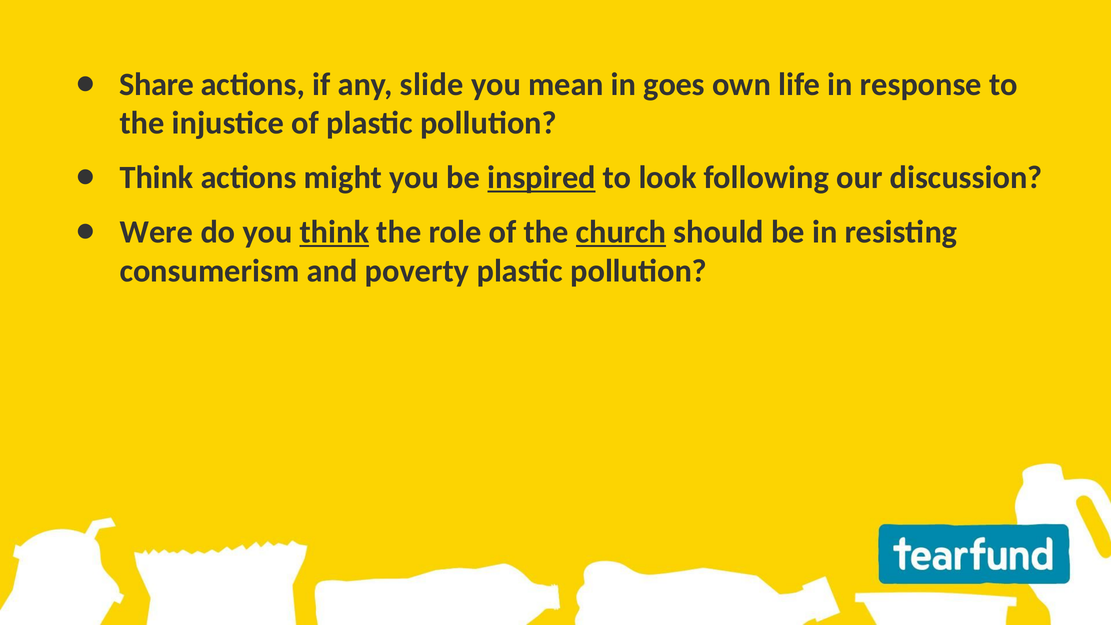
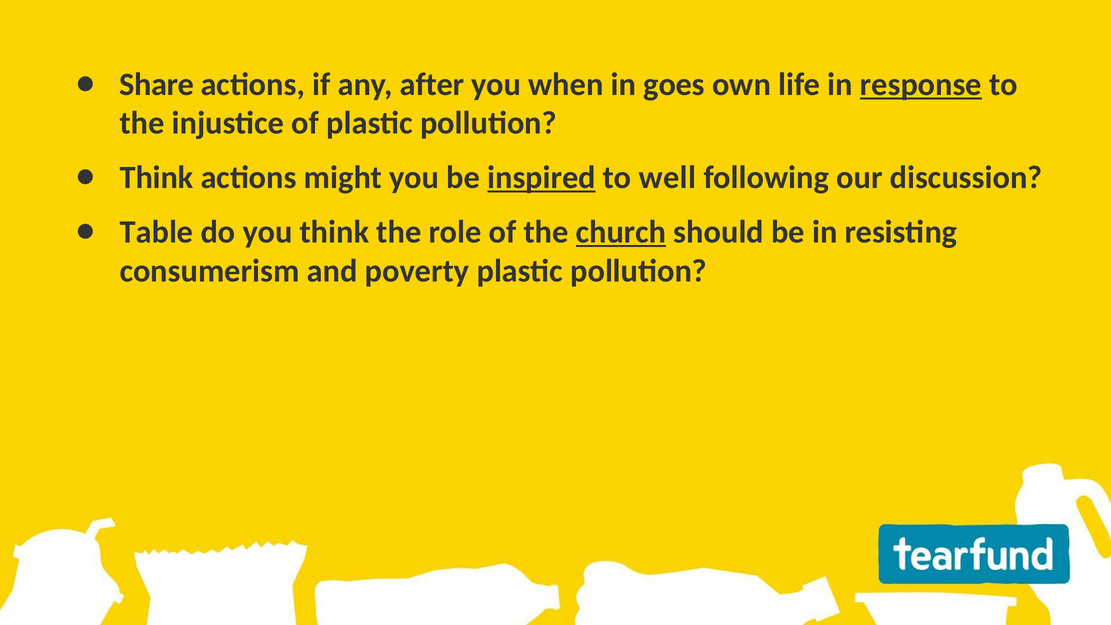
slide: slide -> after
mean: mean -> when
response underline: none -> present
look: look -> well
Were: Were -> Table
think at (334, 232) underline: present -> none
